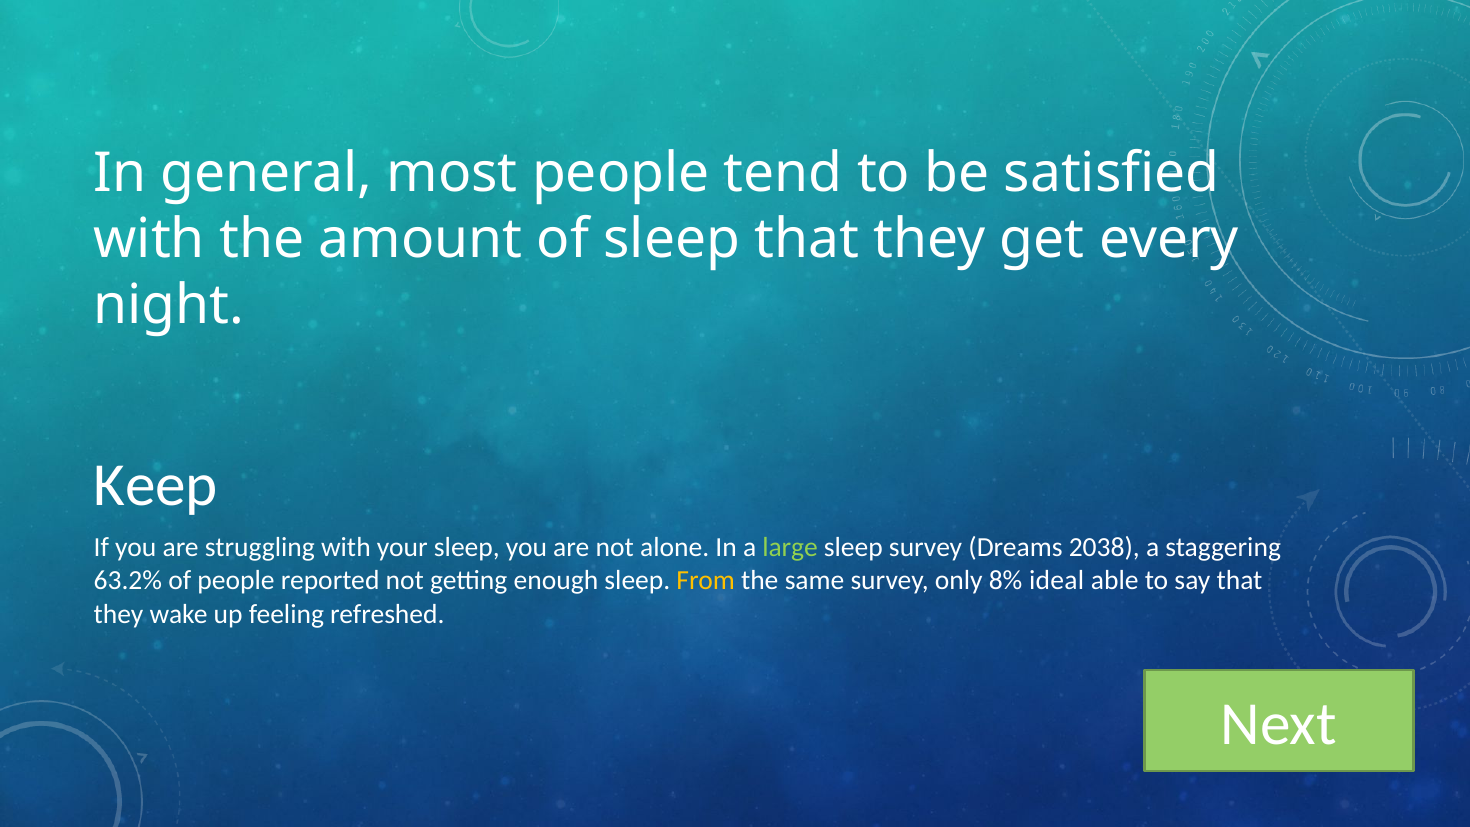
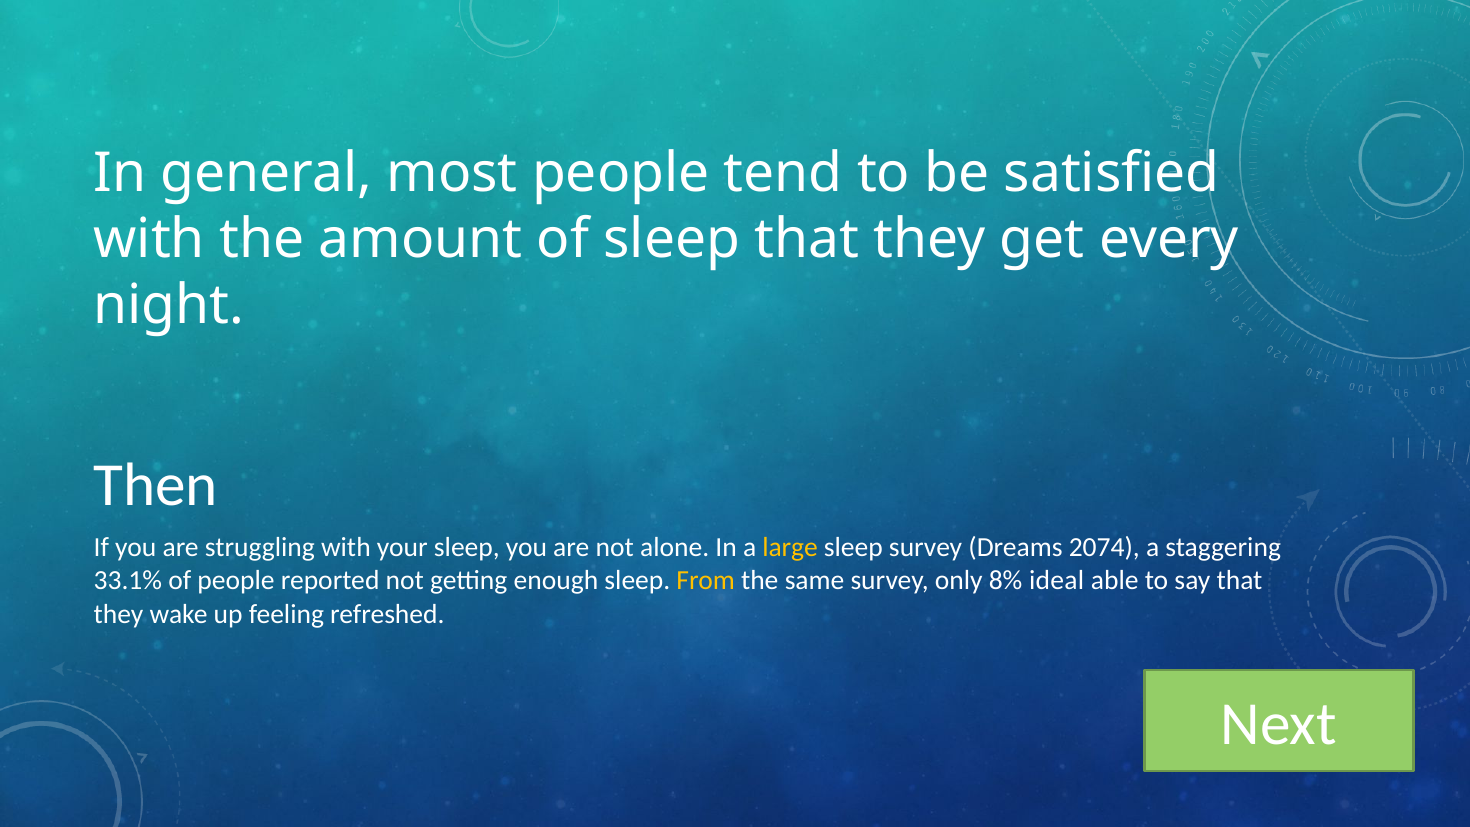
Keep: Keep -> Then
large colour: light green -> yellow
2038: 2038 -> 2074
63.2%: 63.2% -> 33.1%
